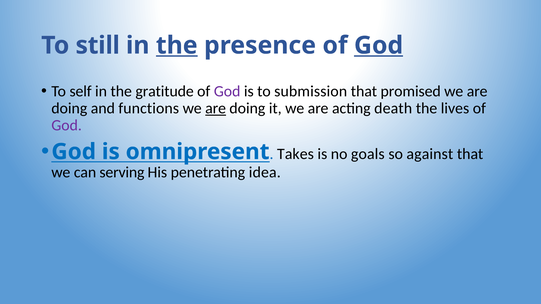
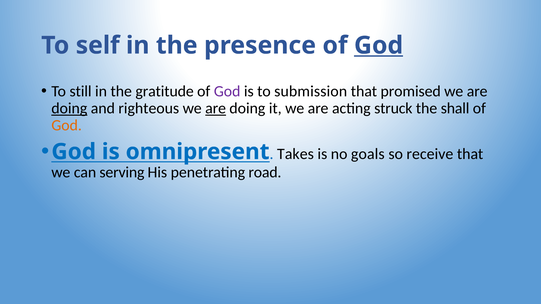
still: still -> self
the at (177, 45) underline: present -> none
self: self -> still
doing at (69, 109) underline: none -> present
functions: functions -> righteous
death: death -> struck
lives: lives -> shall
God at (67, 126) colour: purple -> orange
against: against -> receive
idea: idea -> road
